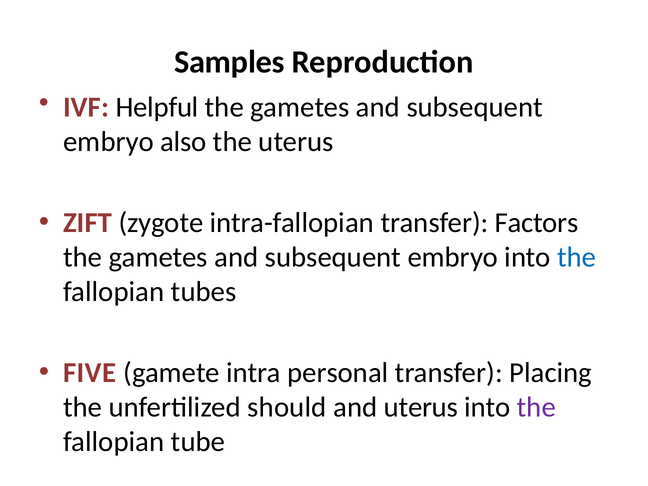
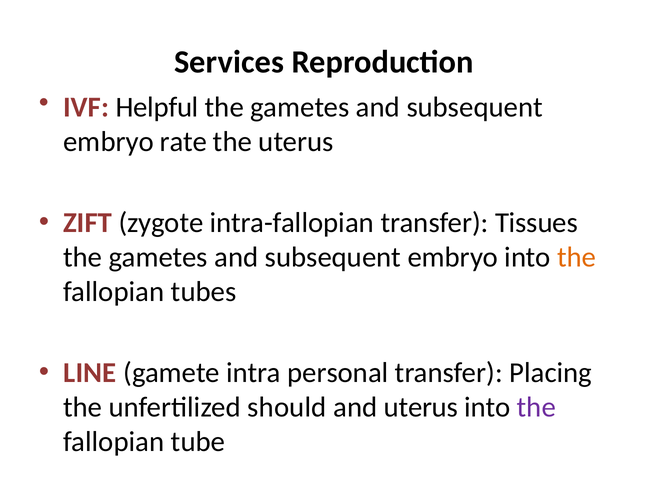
Samples: Samples -> Services
also: also -> rate
Factors: Factors -> Tissues
the at (577, 257) colour: blue -> orange
FIVE: FIVE -> LINE
